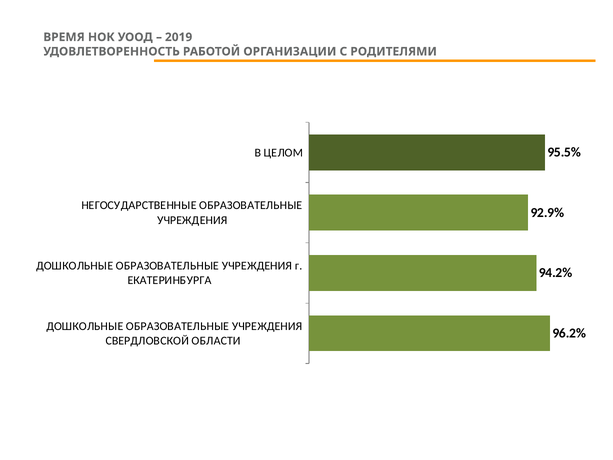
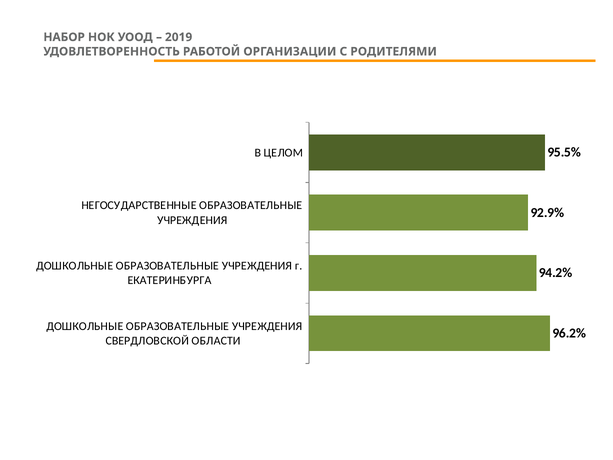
ВРЕМЯ: ВРЕМЯ -> НАБОР
